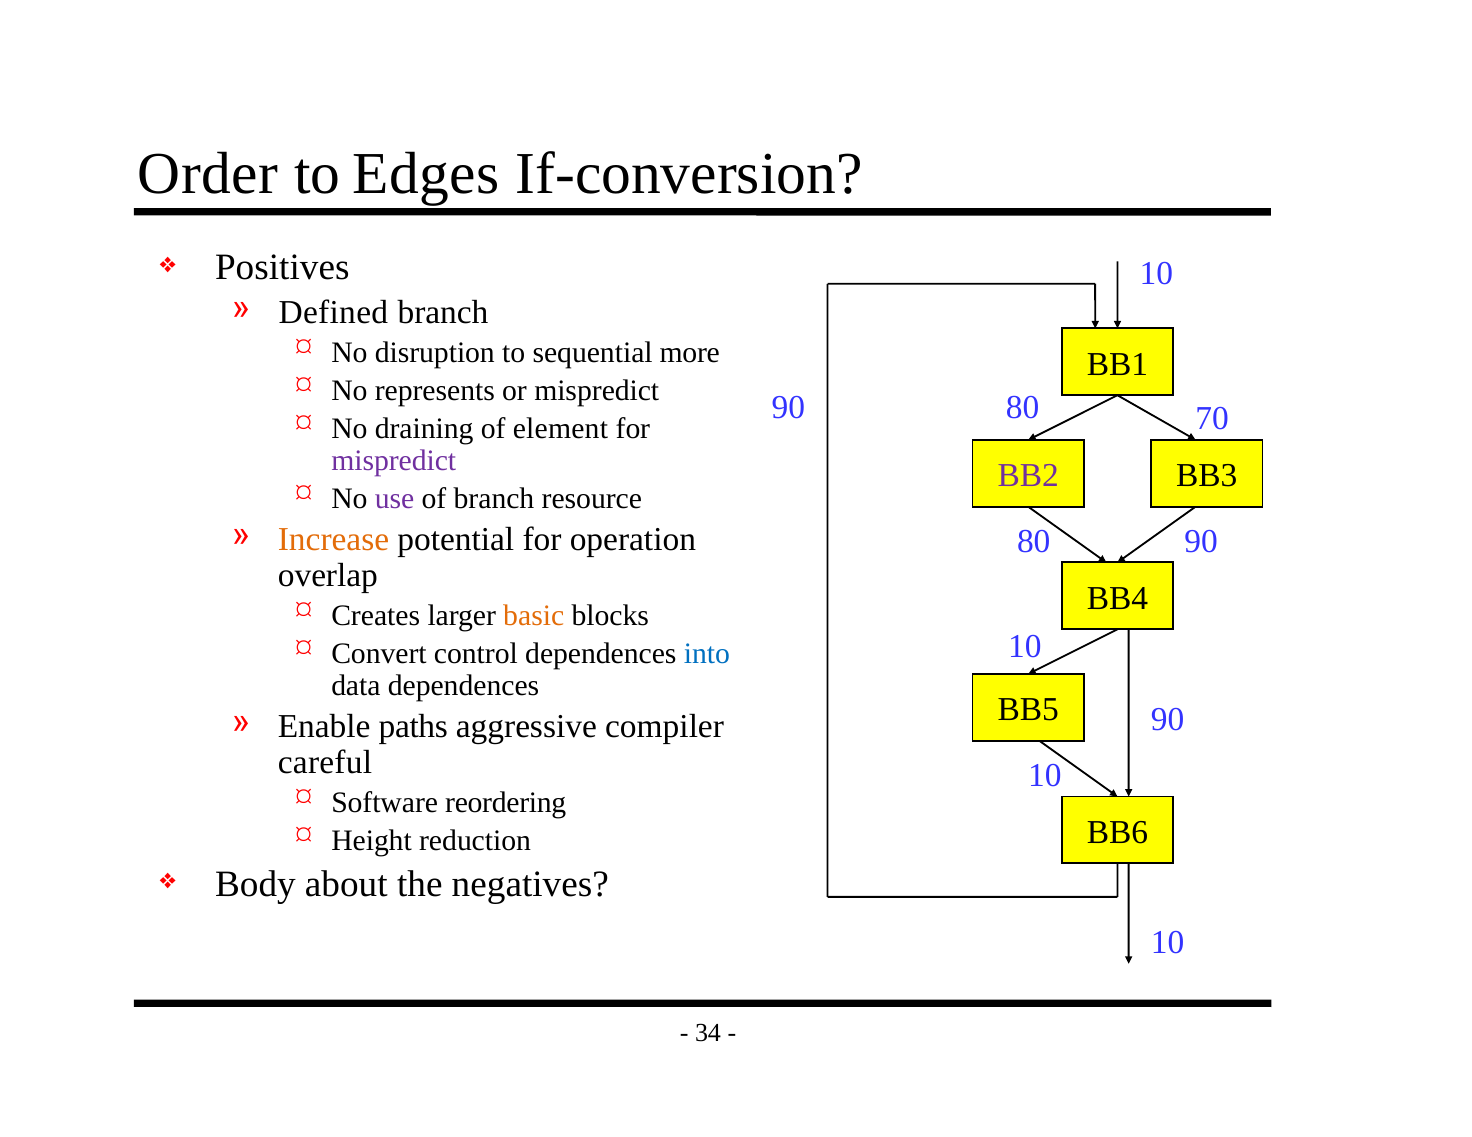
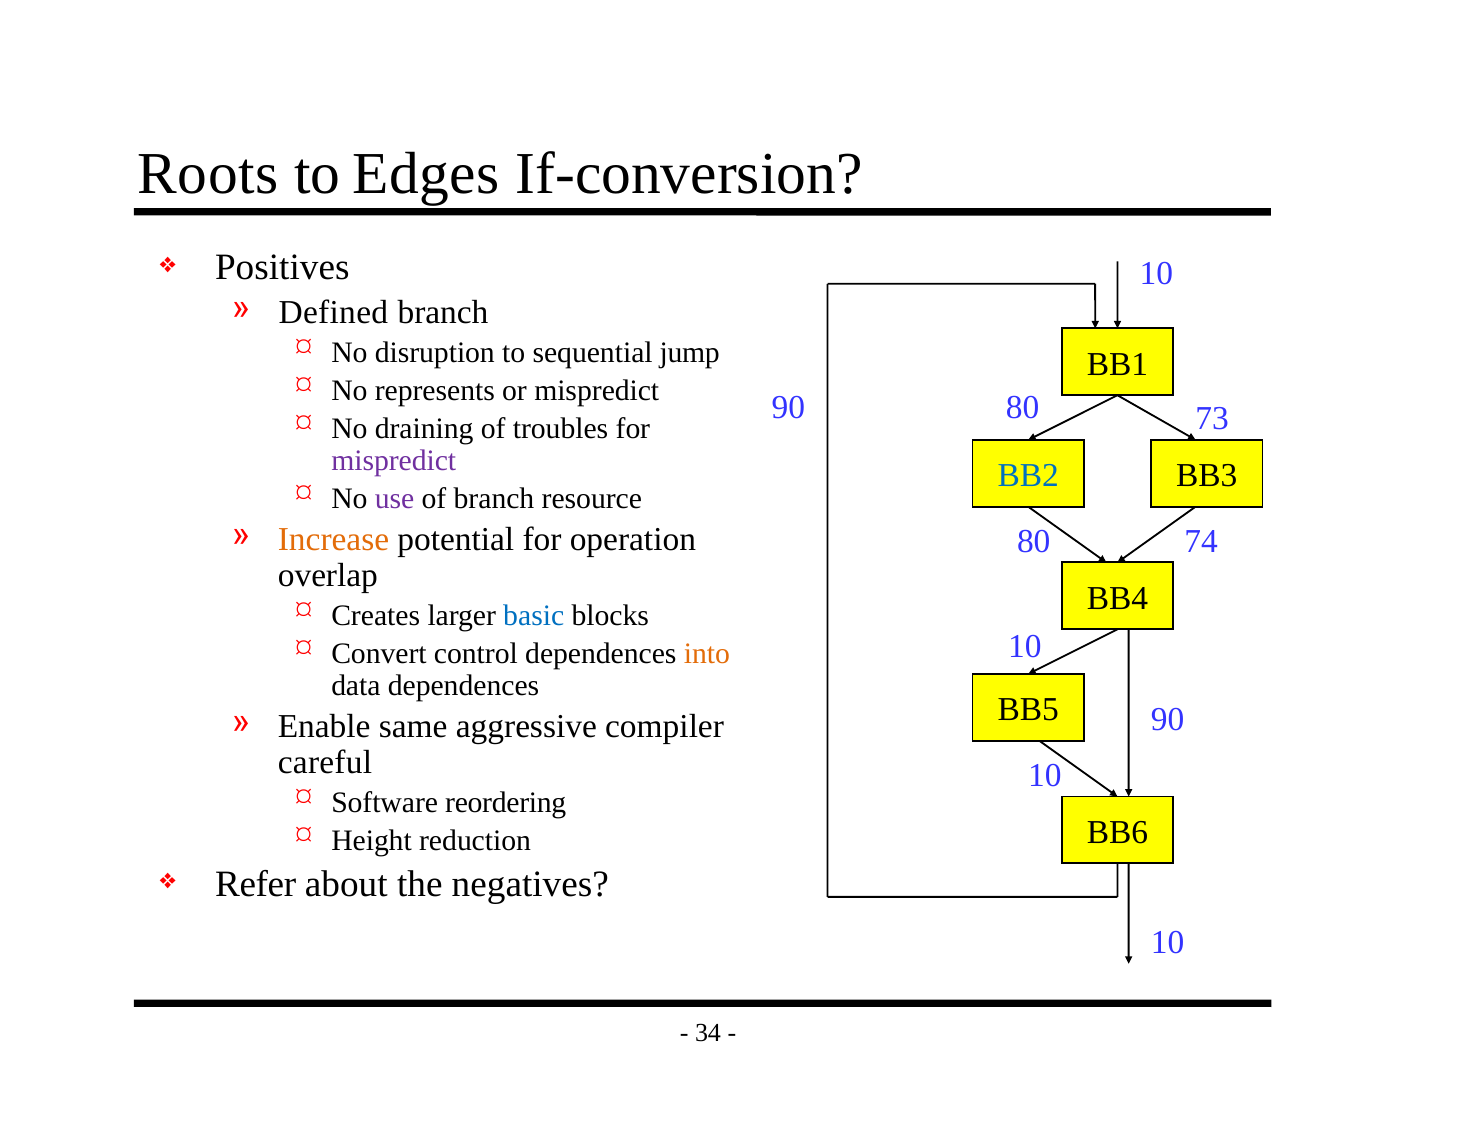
Order: Order -> Roots
more: more -> jump
70: 70 -> 73
element: element -> troubles
BB2 colour: purple -> blue
80 90: 90 -> 74
basic colour: orange -> blue
into colour: blue -> orange
paths: paths -> same
Body: Body -> Refer
